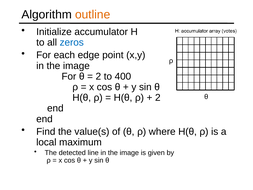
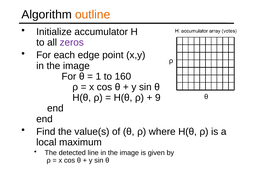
zeros colour: blue -> purple
2 at (98, 76): 2 -> 1
400: 400 -> 160
2 at (158, 98): 2 -> 9
